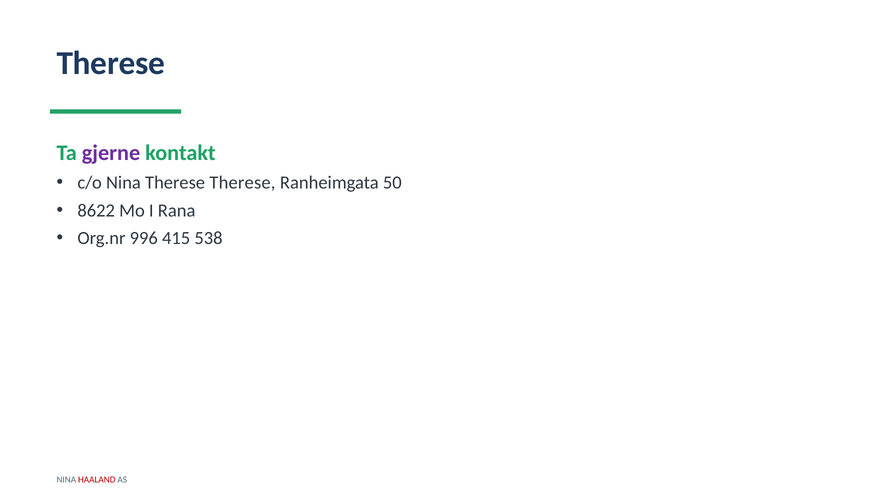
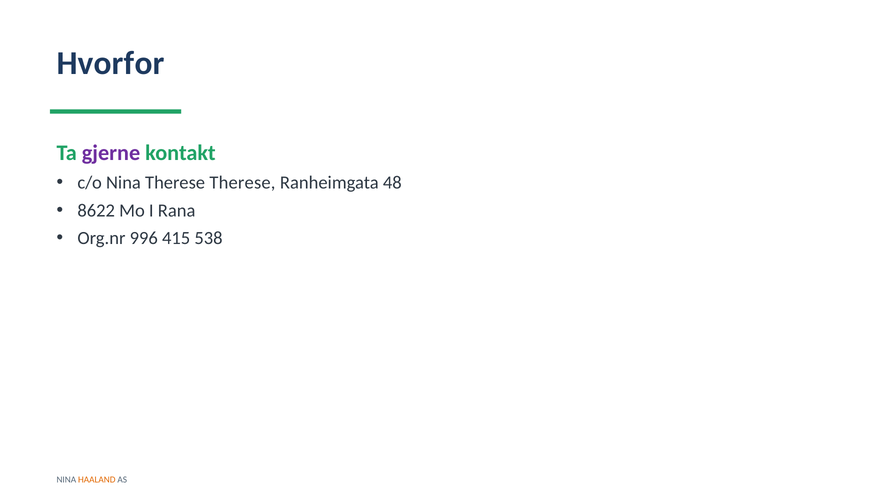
Therese at (111, 63): Therese -> Hvorfor
50: 50 -> 48
HAALAND colour: red -> orange
